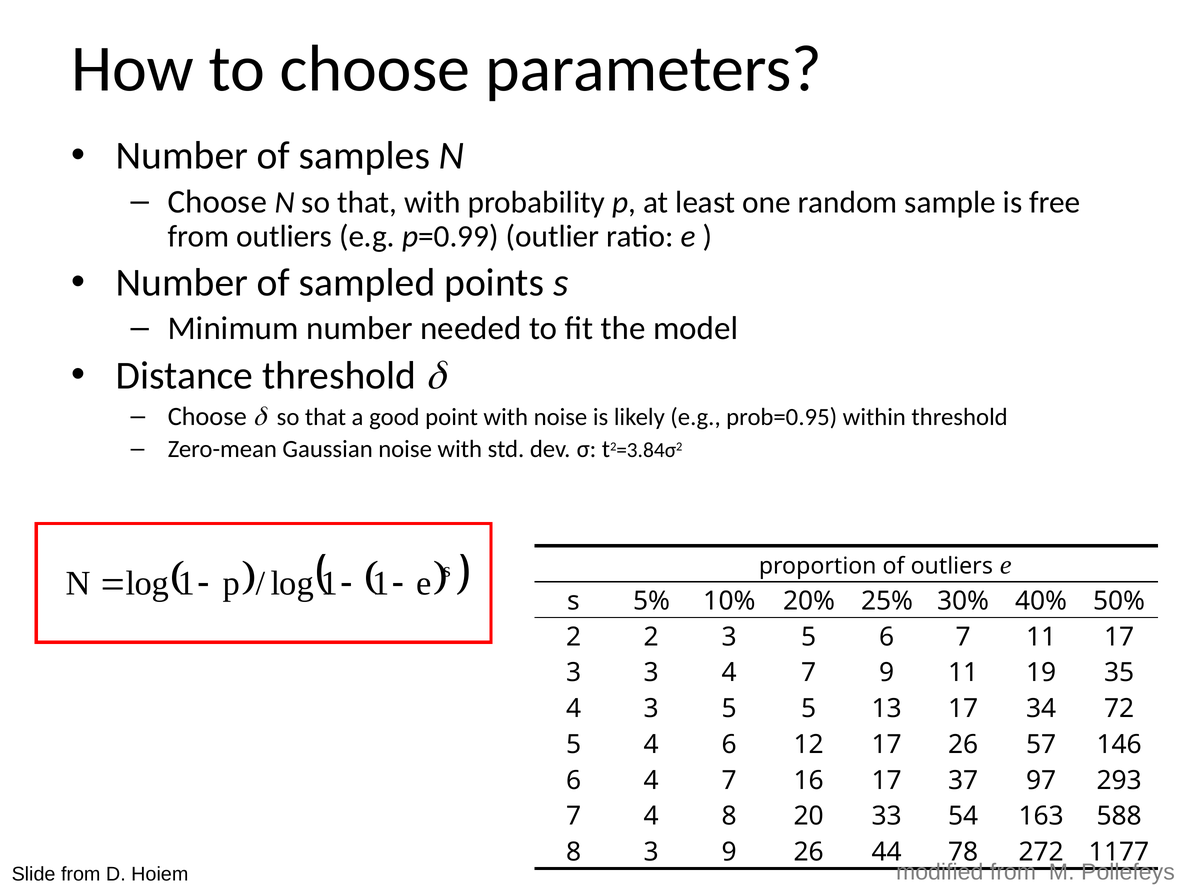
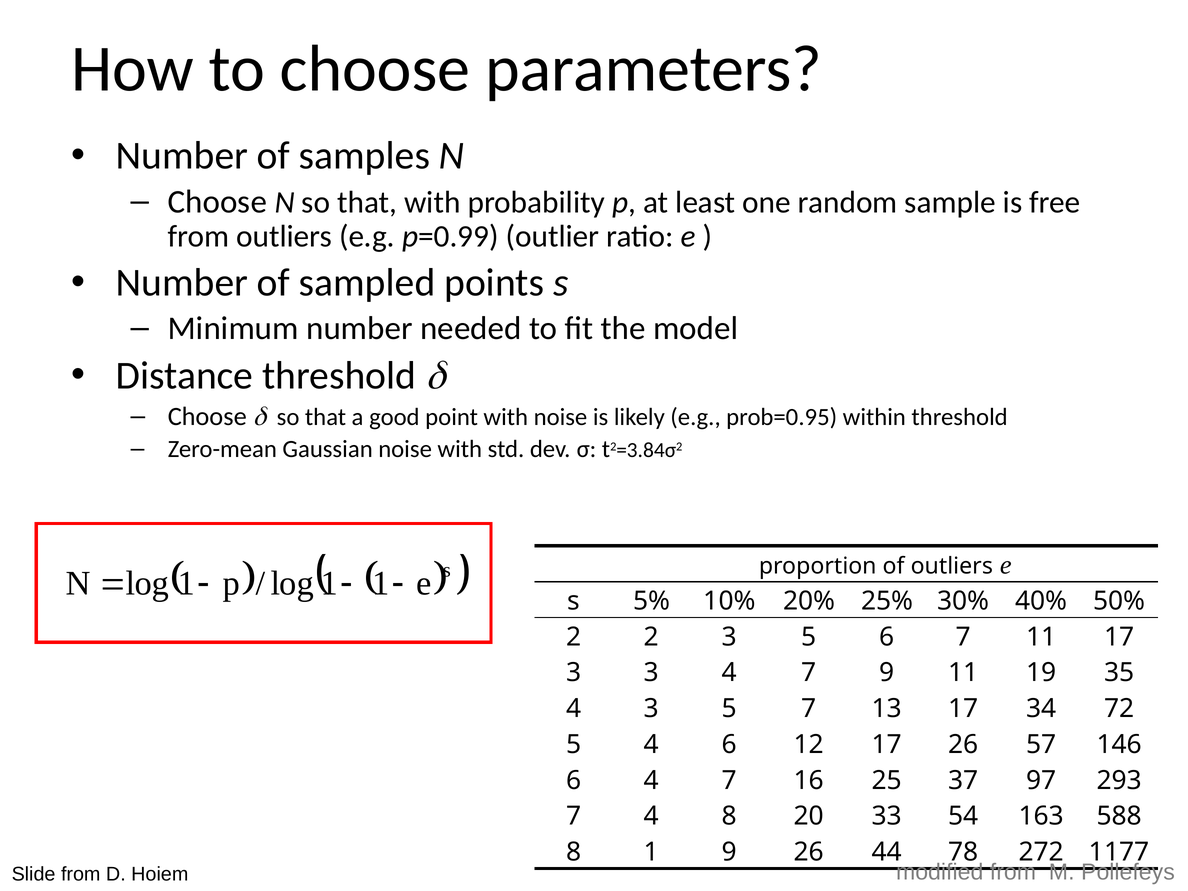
5 5: 5 -> 7
16 17: 17 -> 25
8 3: 3 -> 1
